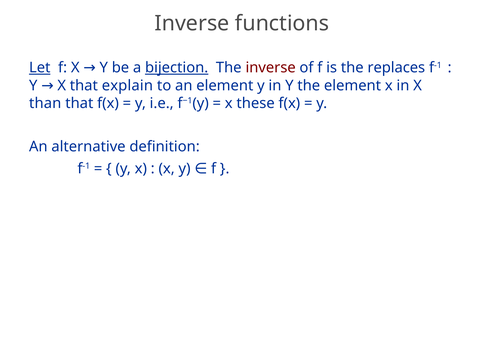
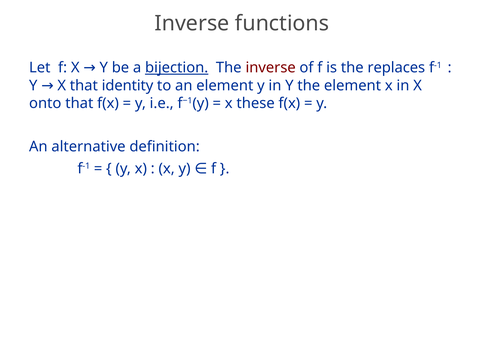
Let underline: present -> none
explain: explain -> identity
than: than -> onto
